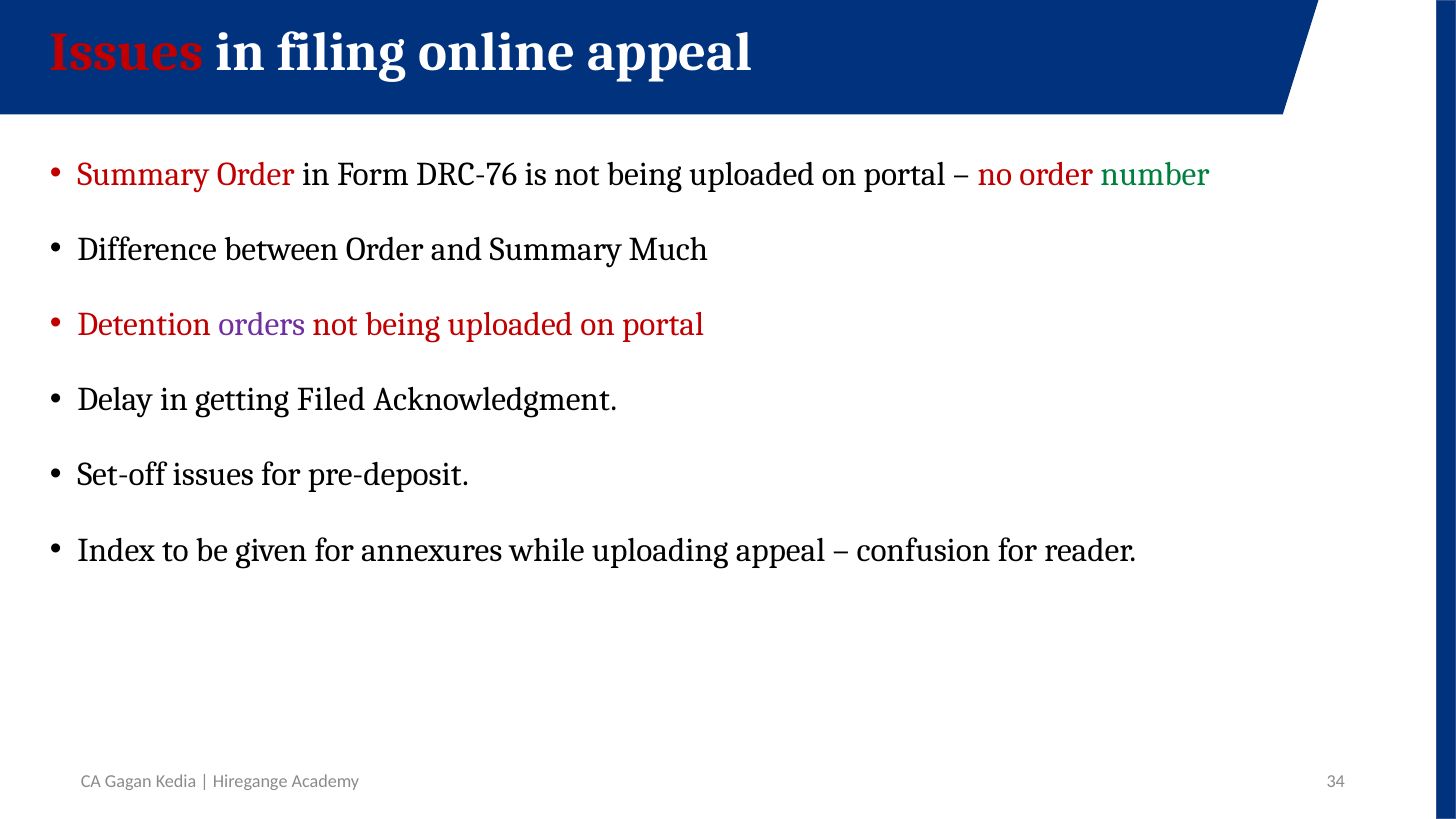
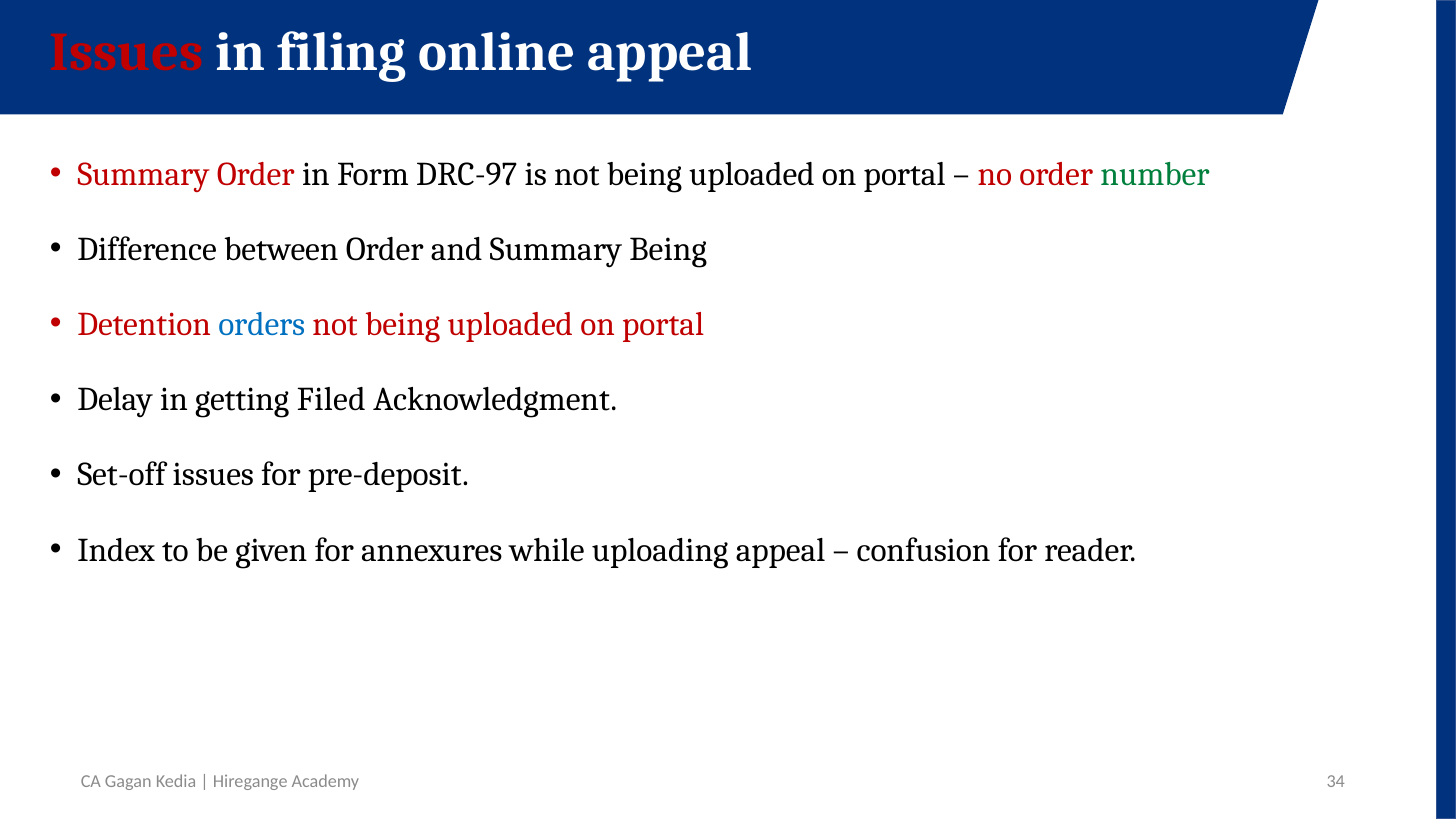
DRC-76: DRC-76 -> DRC-97
Summary Much: Much -> Being
orders colour: purple -> blue
